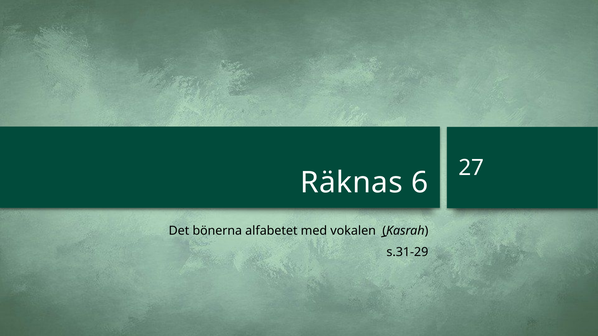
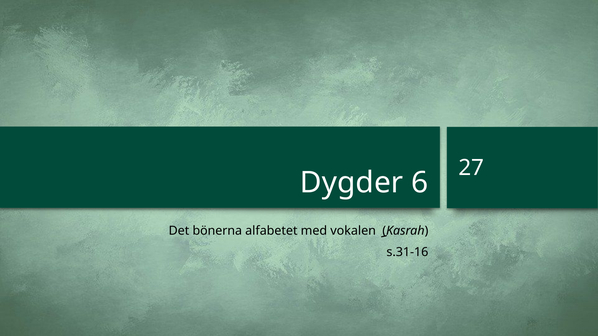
Räknas: Räknas -> Dygder
s.31-29: s.31-29 -> s.31-16
